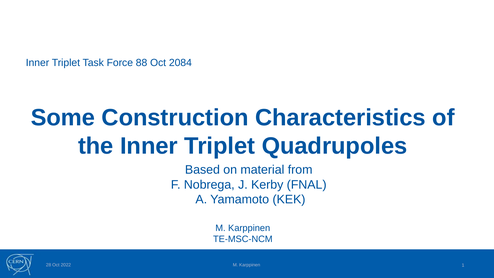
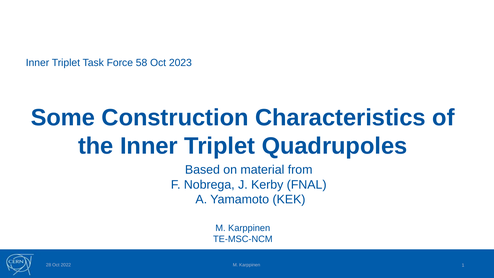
88: 88 -> 58
2084: 2084 -> 2023
